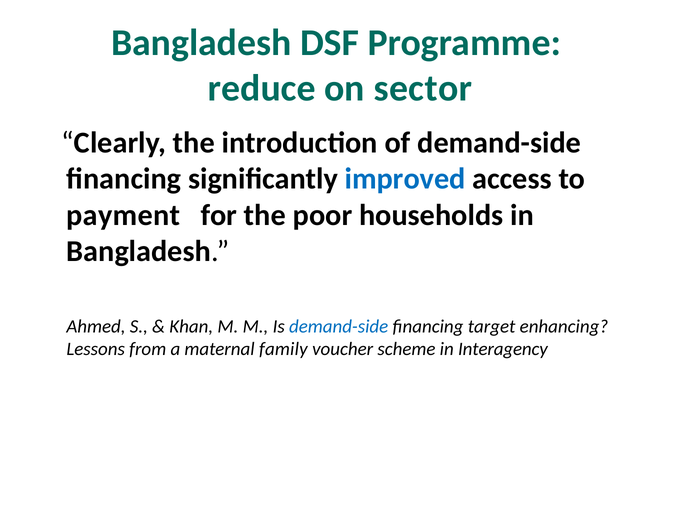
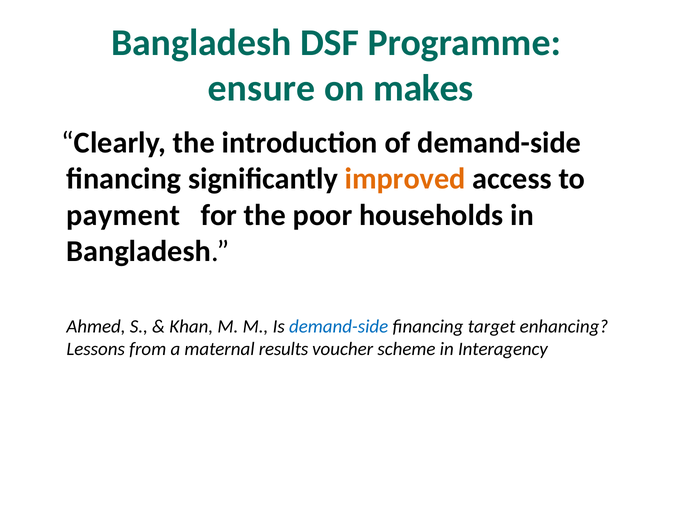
reduce: reduce -> ensure
sector: sector -> makes
improved colour: blue -> orange
family: family -> results
